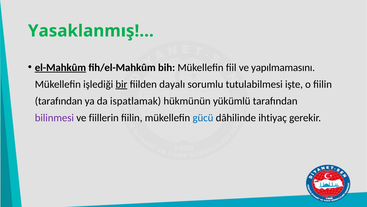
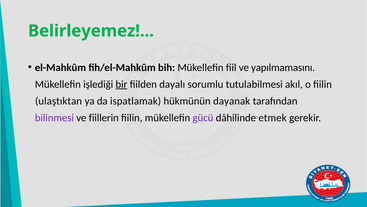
Yasaklanmış: Yasaklanmış -> Belirleyemez
el-Mahkûm underline: present -> none
işte: işte -> akıl
tarafından at (59, 101): tarafından -> ulaştıktan
yükümlü: yükümlü -> dayanak
gücü colour: blue -> purple
ihtiyaç: ihtiyaç -> etmek
